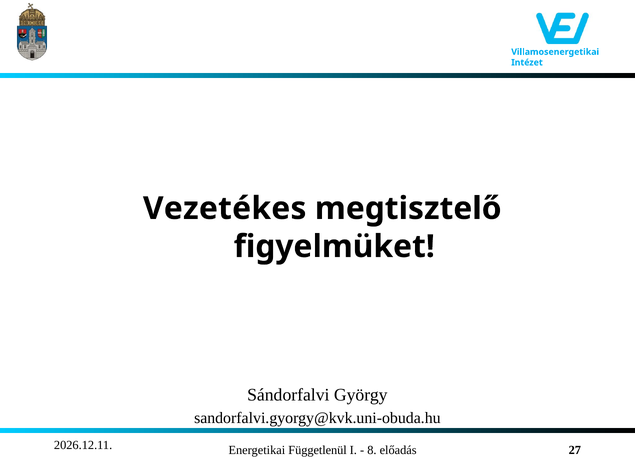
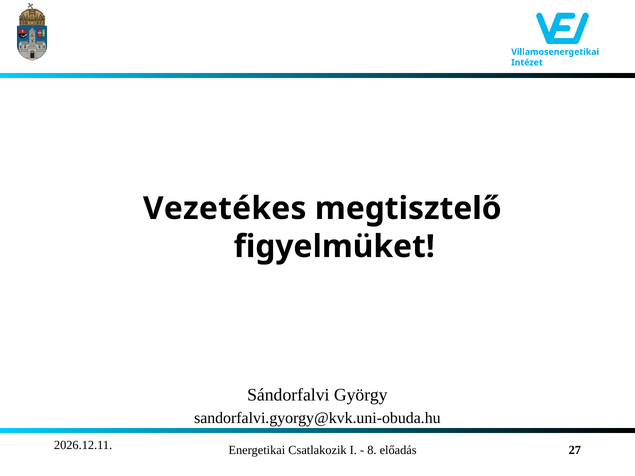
Függetlenül: Függetlenül -> Csatlakozik
